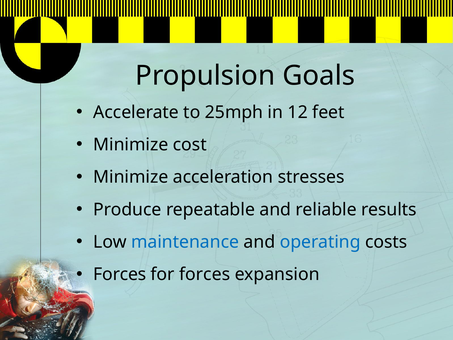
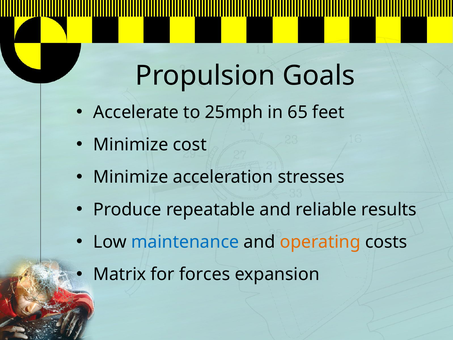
12: 12 -> 65
operating colour: blue -> orange
Forces at (120, 274): Forces -> Matrix
